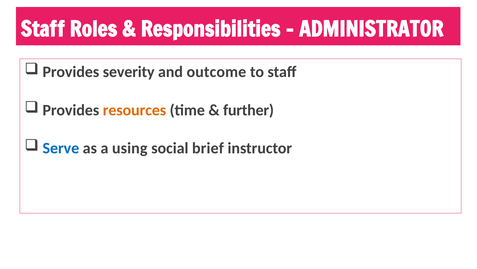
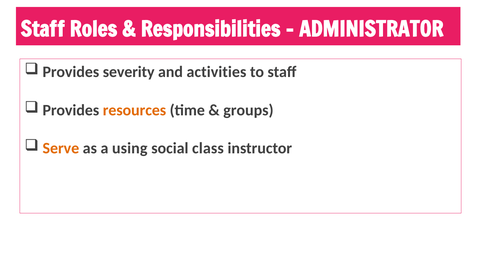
outcome: outcome -> activities
further: further -> groups
Serve colour: blue -> orange
brief: brief -> class
